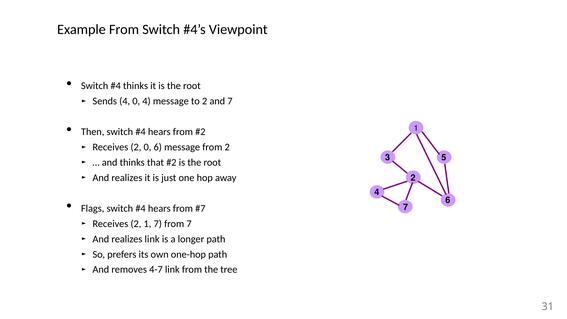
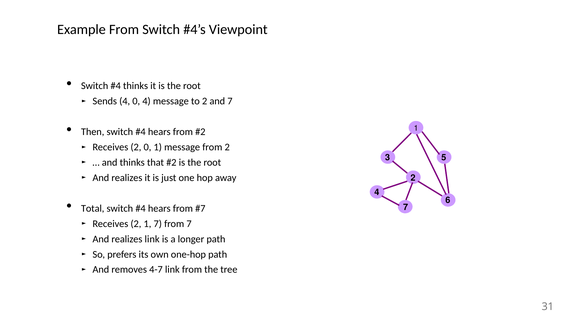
0 6: 6 -> 1
Flags: Flags -> Total
